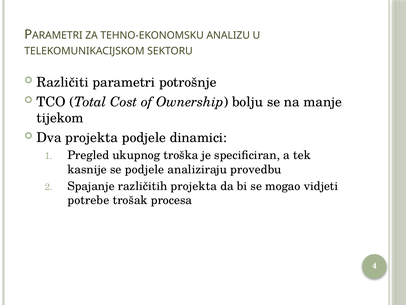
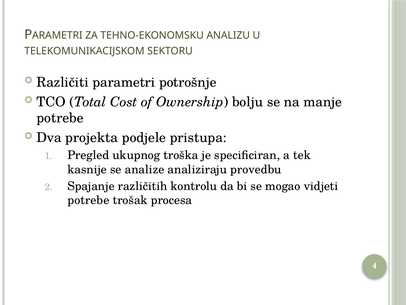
tijekom at (60, 118): tijekom -> potrebe
dinamici: dinamici -> pristupa
se podjele: podjele -> analize
različitih projekta: projekta -> kontrolu
